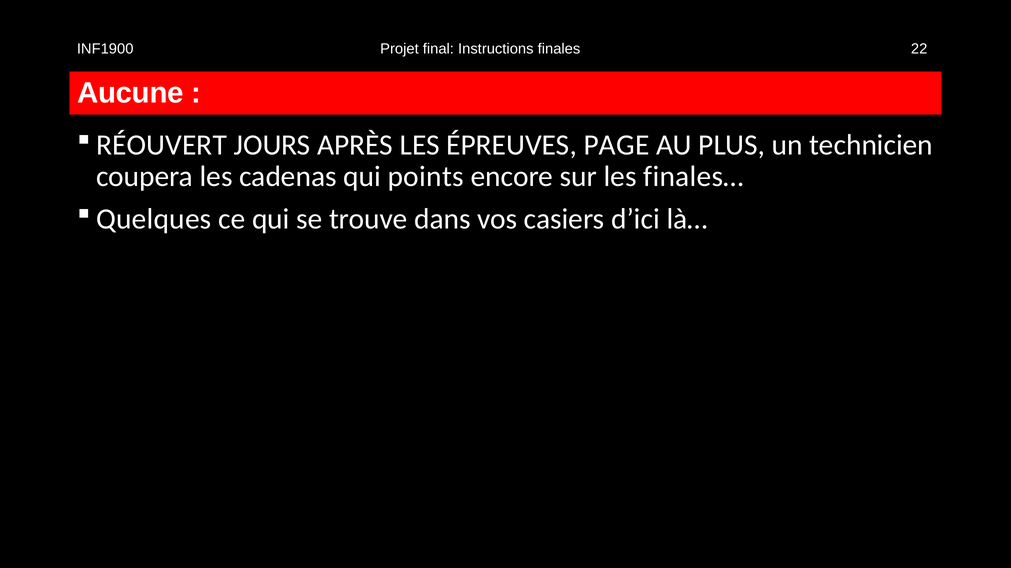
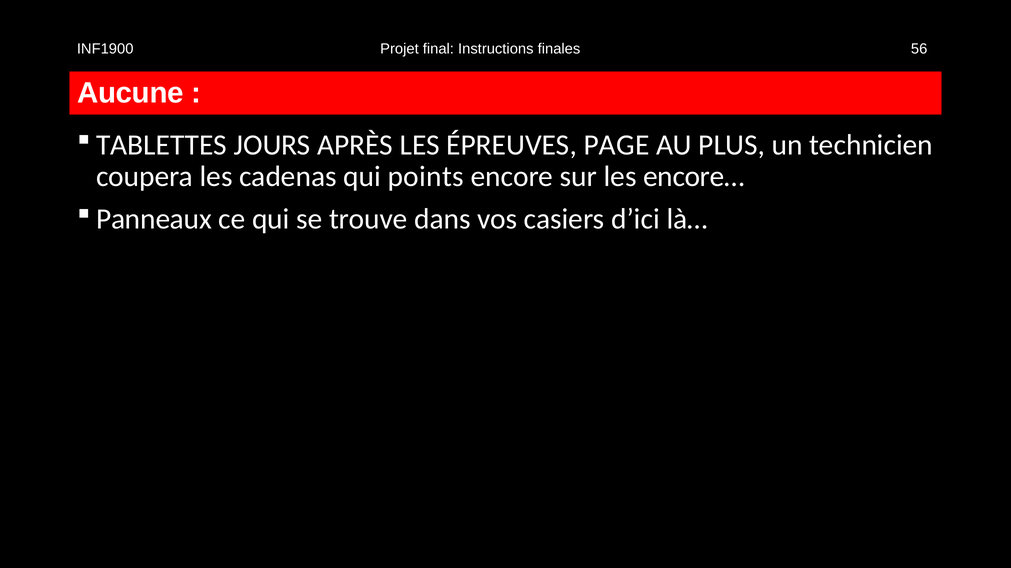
22: 22 -> 56
RÉOUVERT: RÉOUVERT -> TABLETTES
finales…: finales… -> encore…
Quelques: Quelques -> Panneaux
